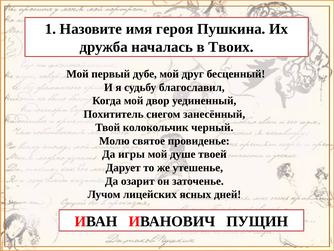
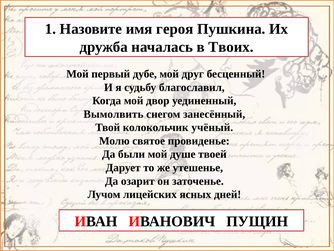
Похититель: Похититель -> Вымолвить
черный: черный -> учёный
игры: игры -> были
